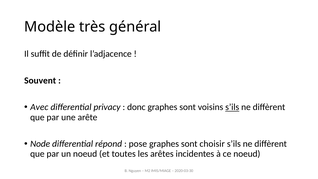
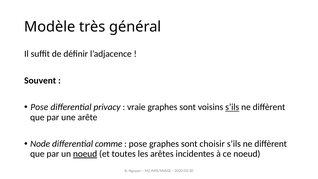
Avec at (39, 107): Avec -> Pose
donc: donc -> vraie
répond: répond -> comme
noeud at (85, 154) underline: none -> present
